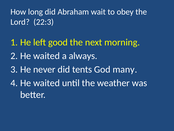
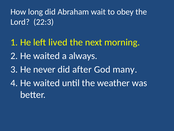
good: good -> lived
tents: tents -> after
